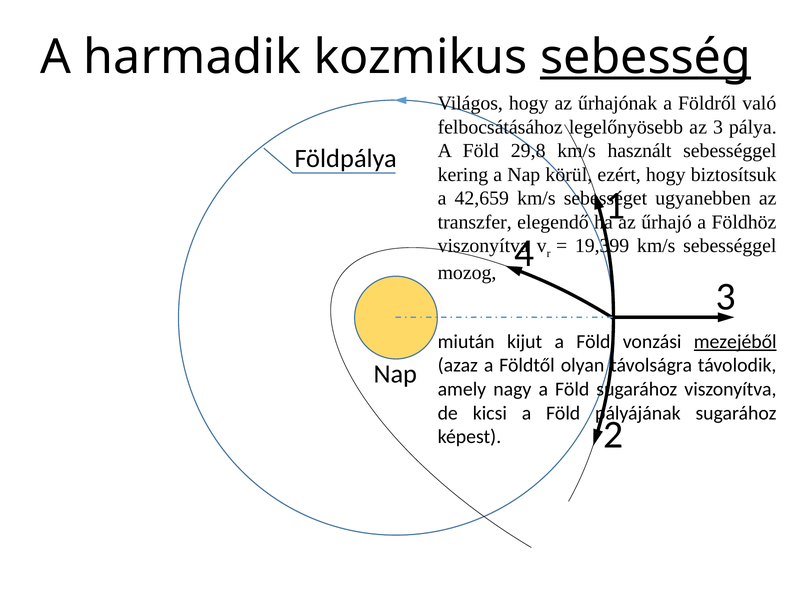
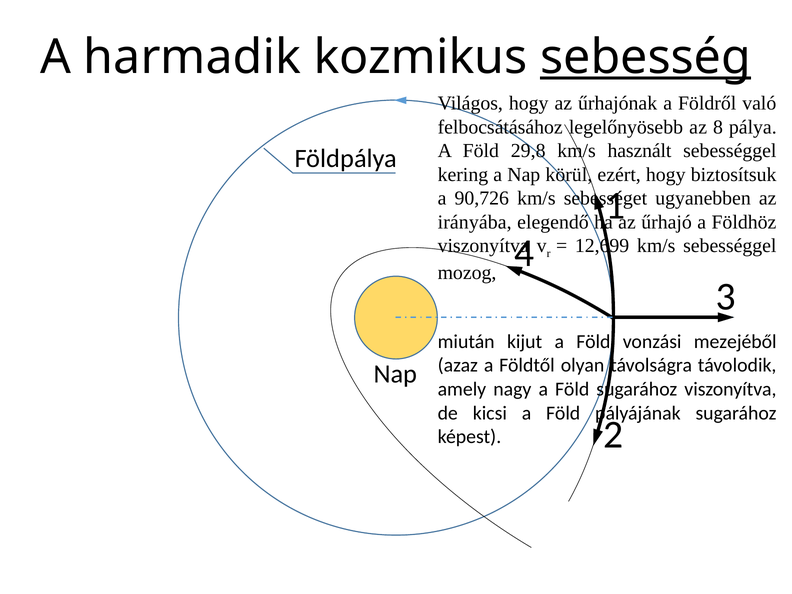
az 3: 3 -> 8
42,659: 42,659 -> 90,726
transzfer: transzfer -> irányába
19,399: 19,399 -> 12,699
mezejéből underline: present -> none
